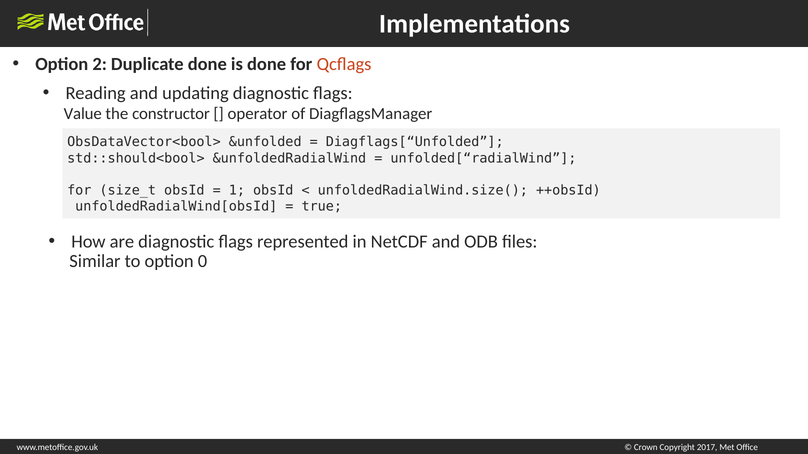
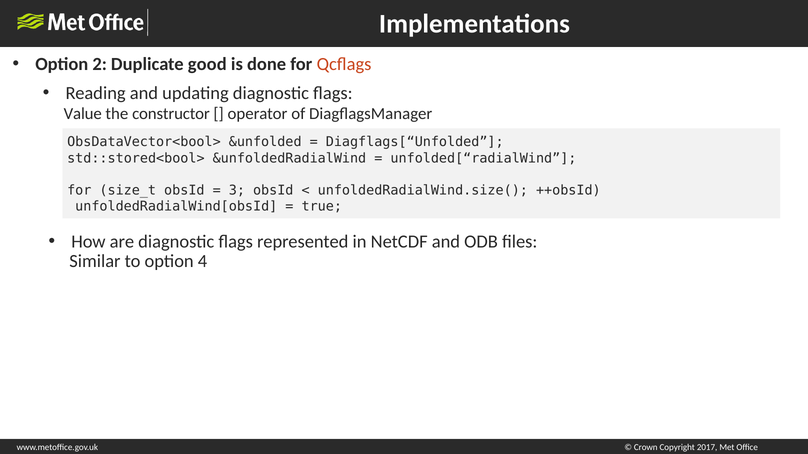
Duplicate done: done -> good
std::should<bool>: std::should<bool> -> std::stored<bool>
1: 1 -> 3
0: 0 -> 4
